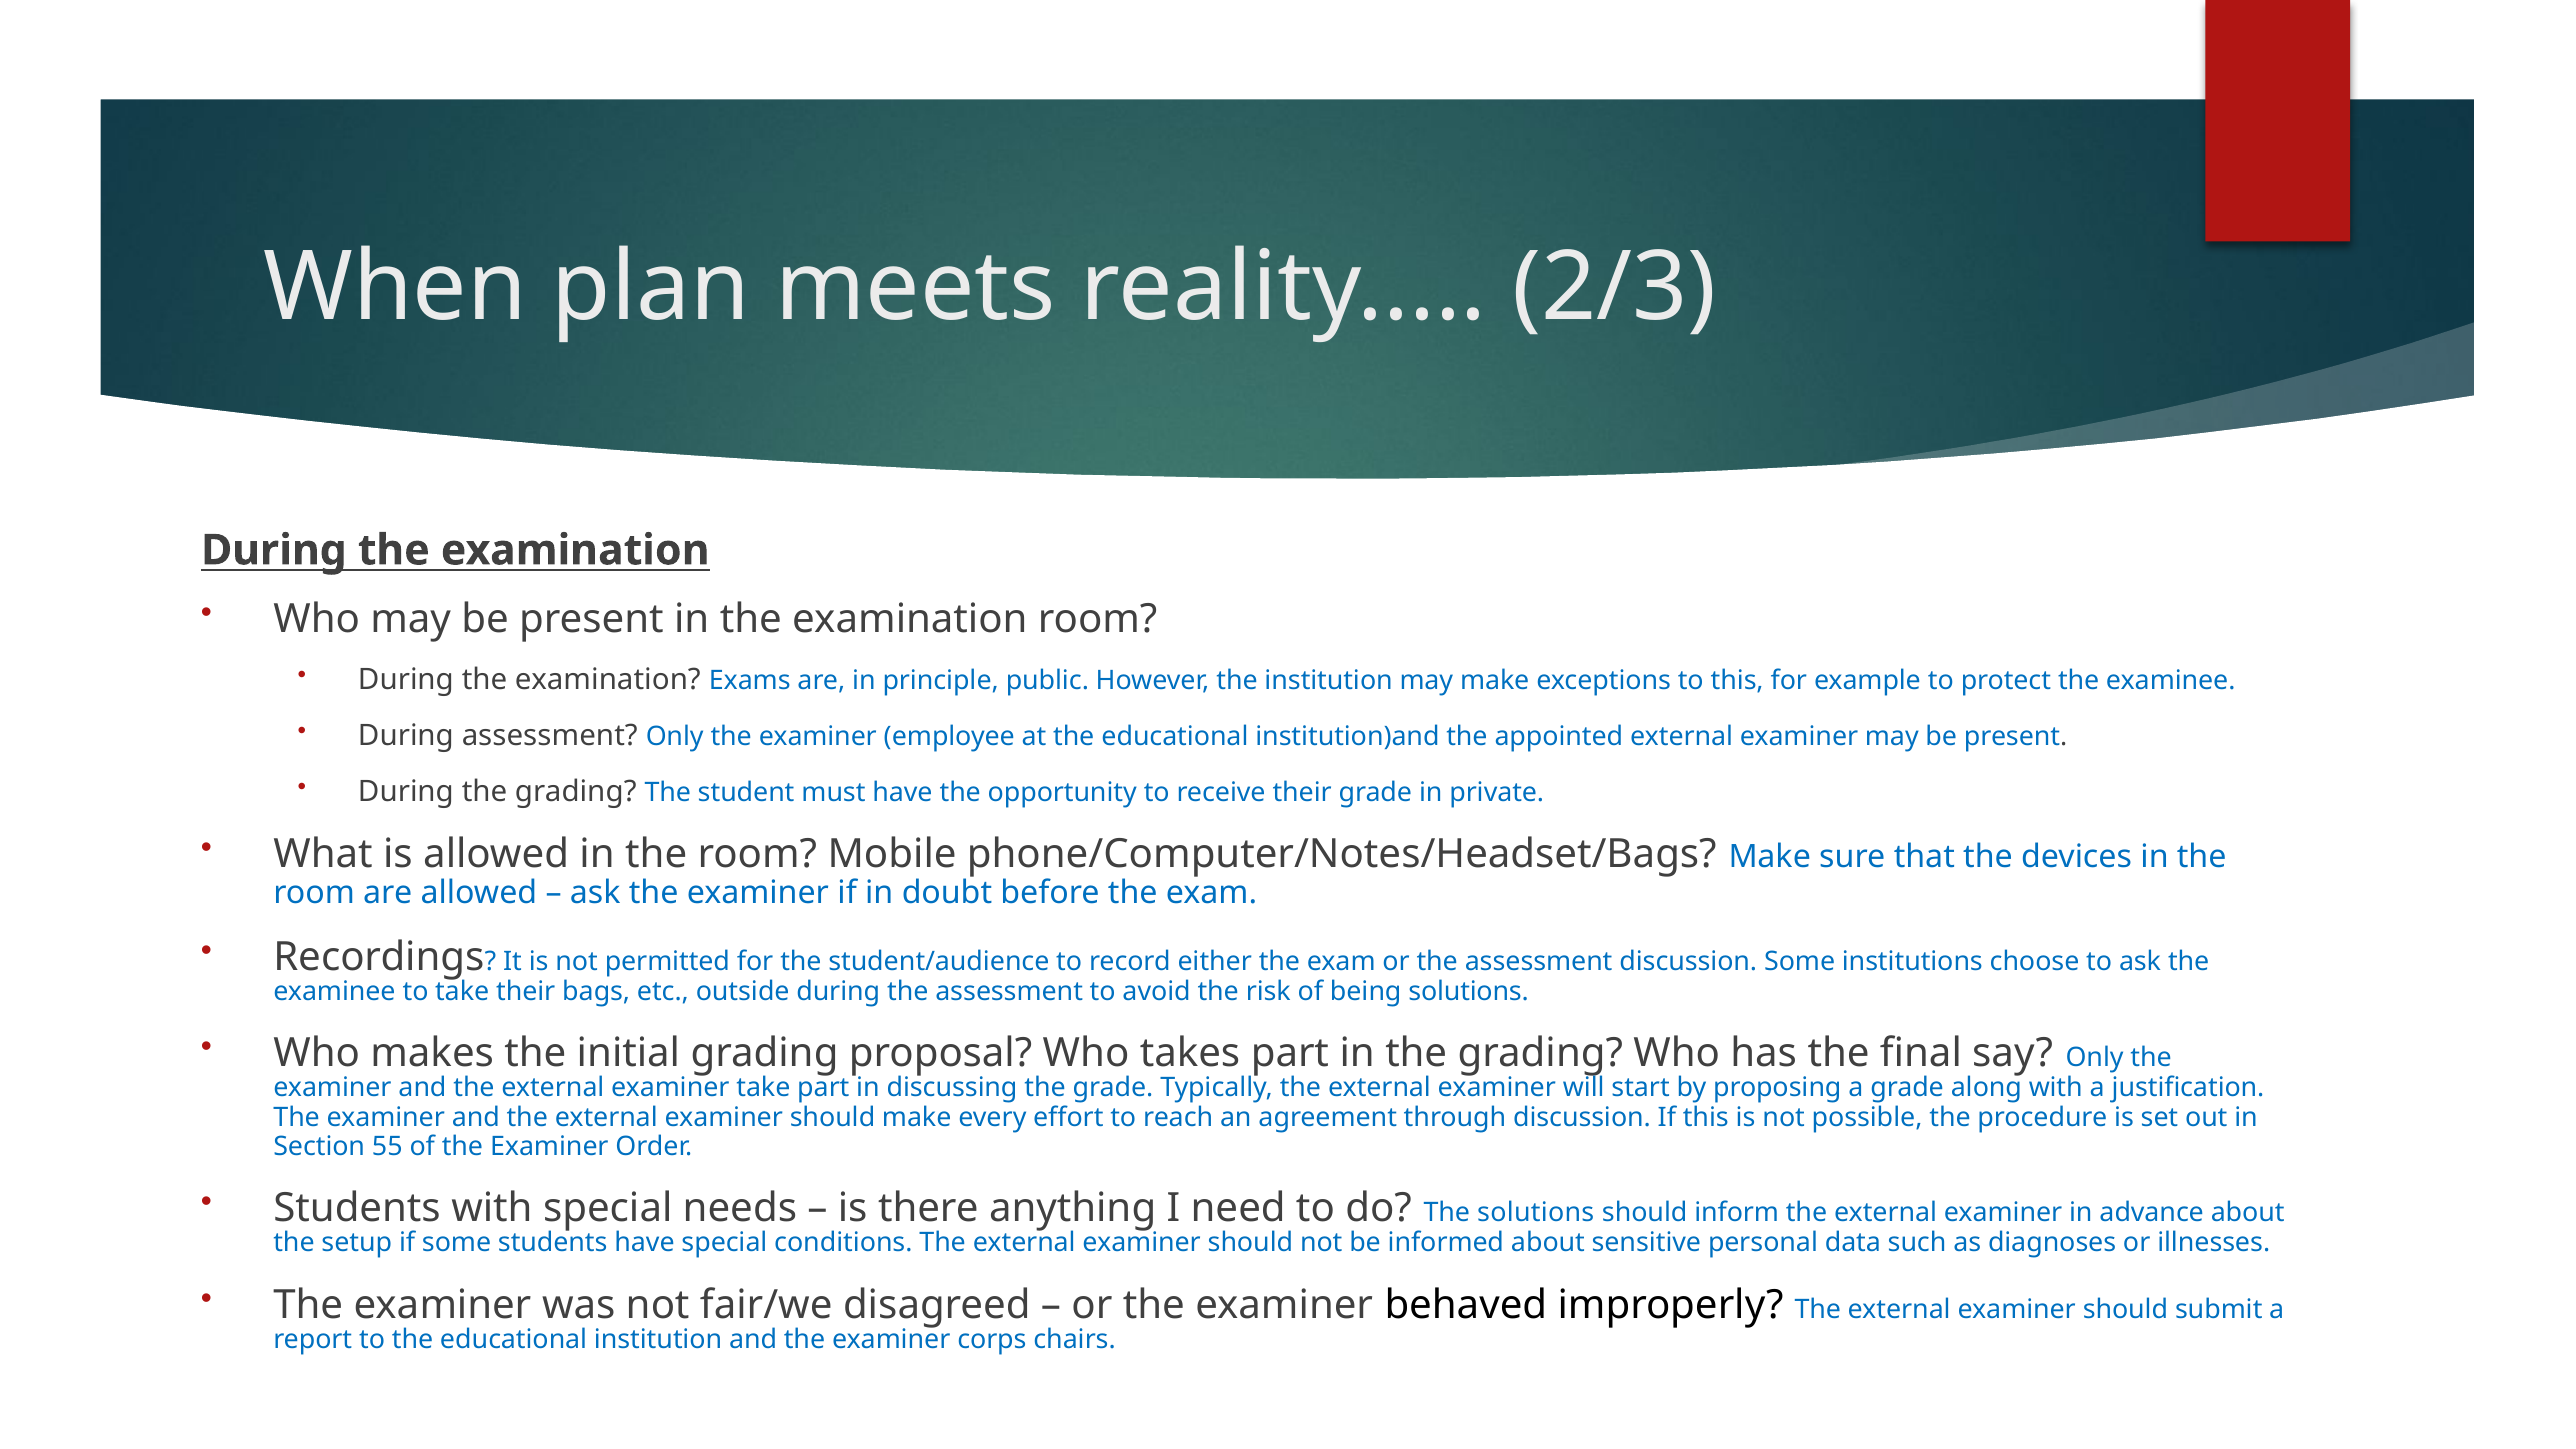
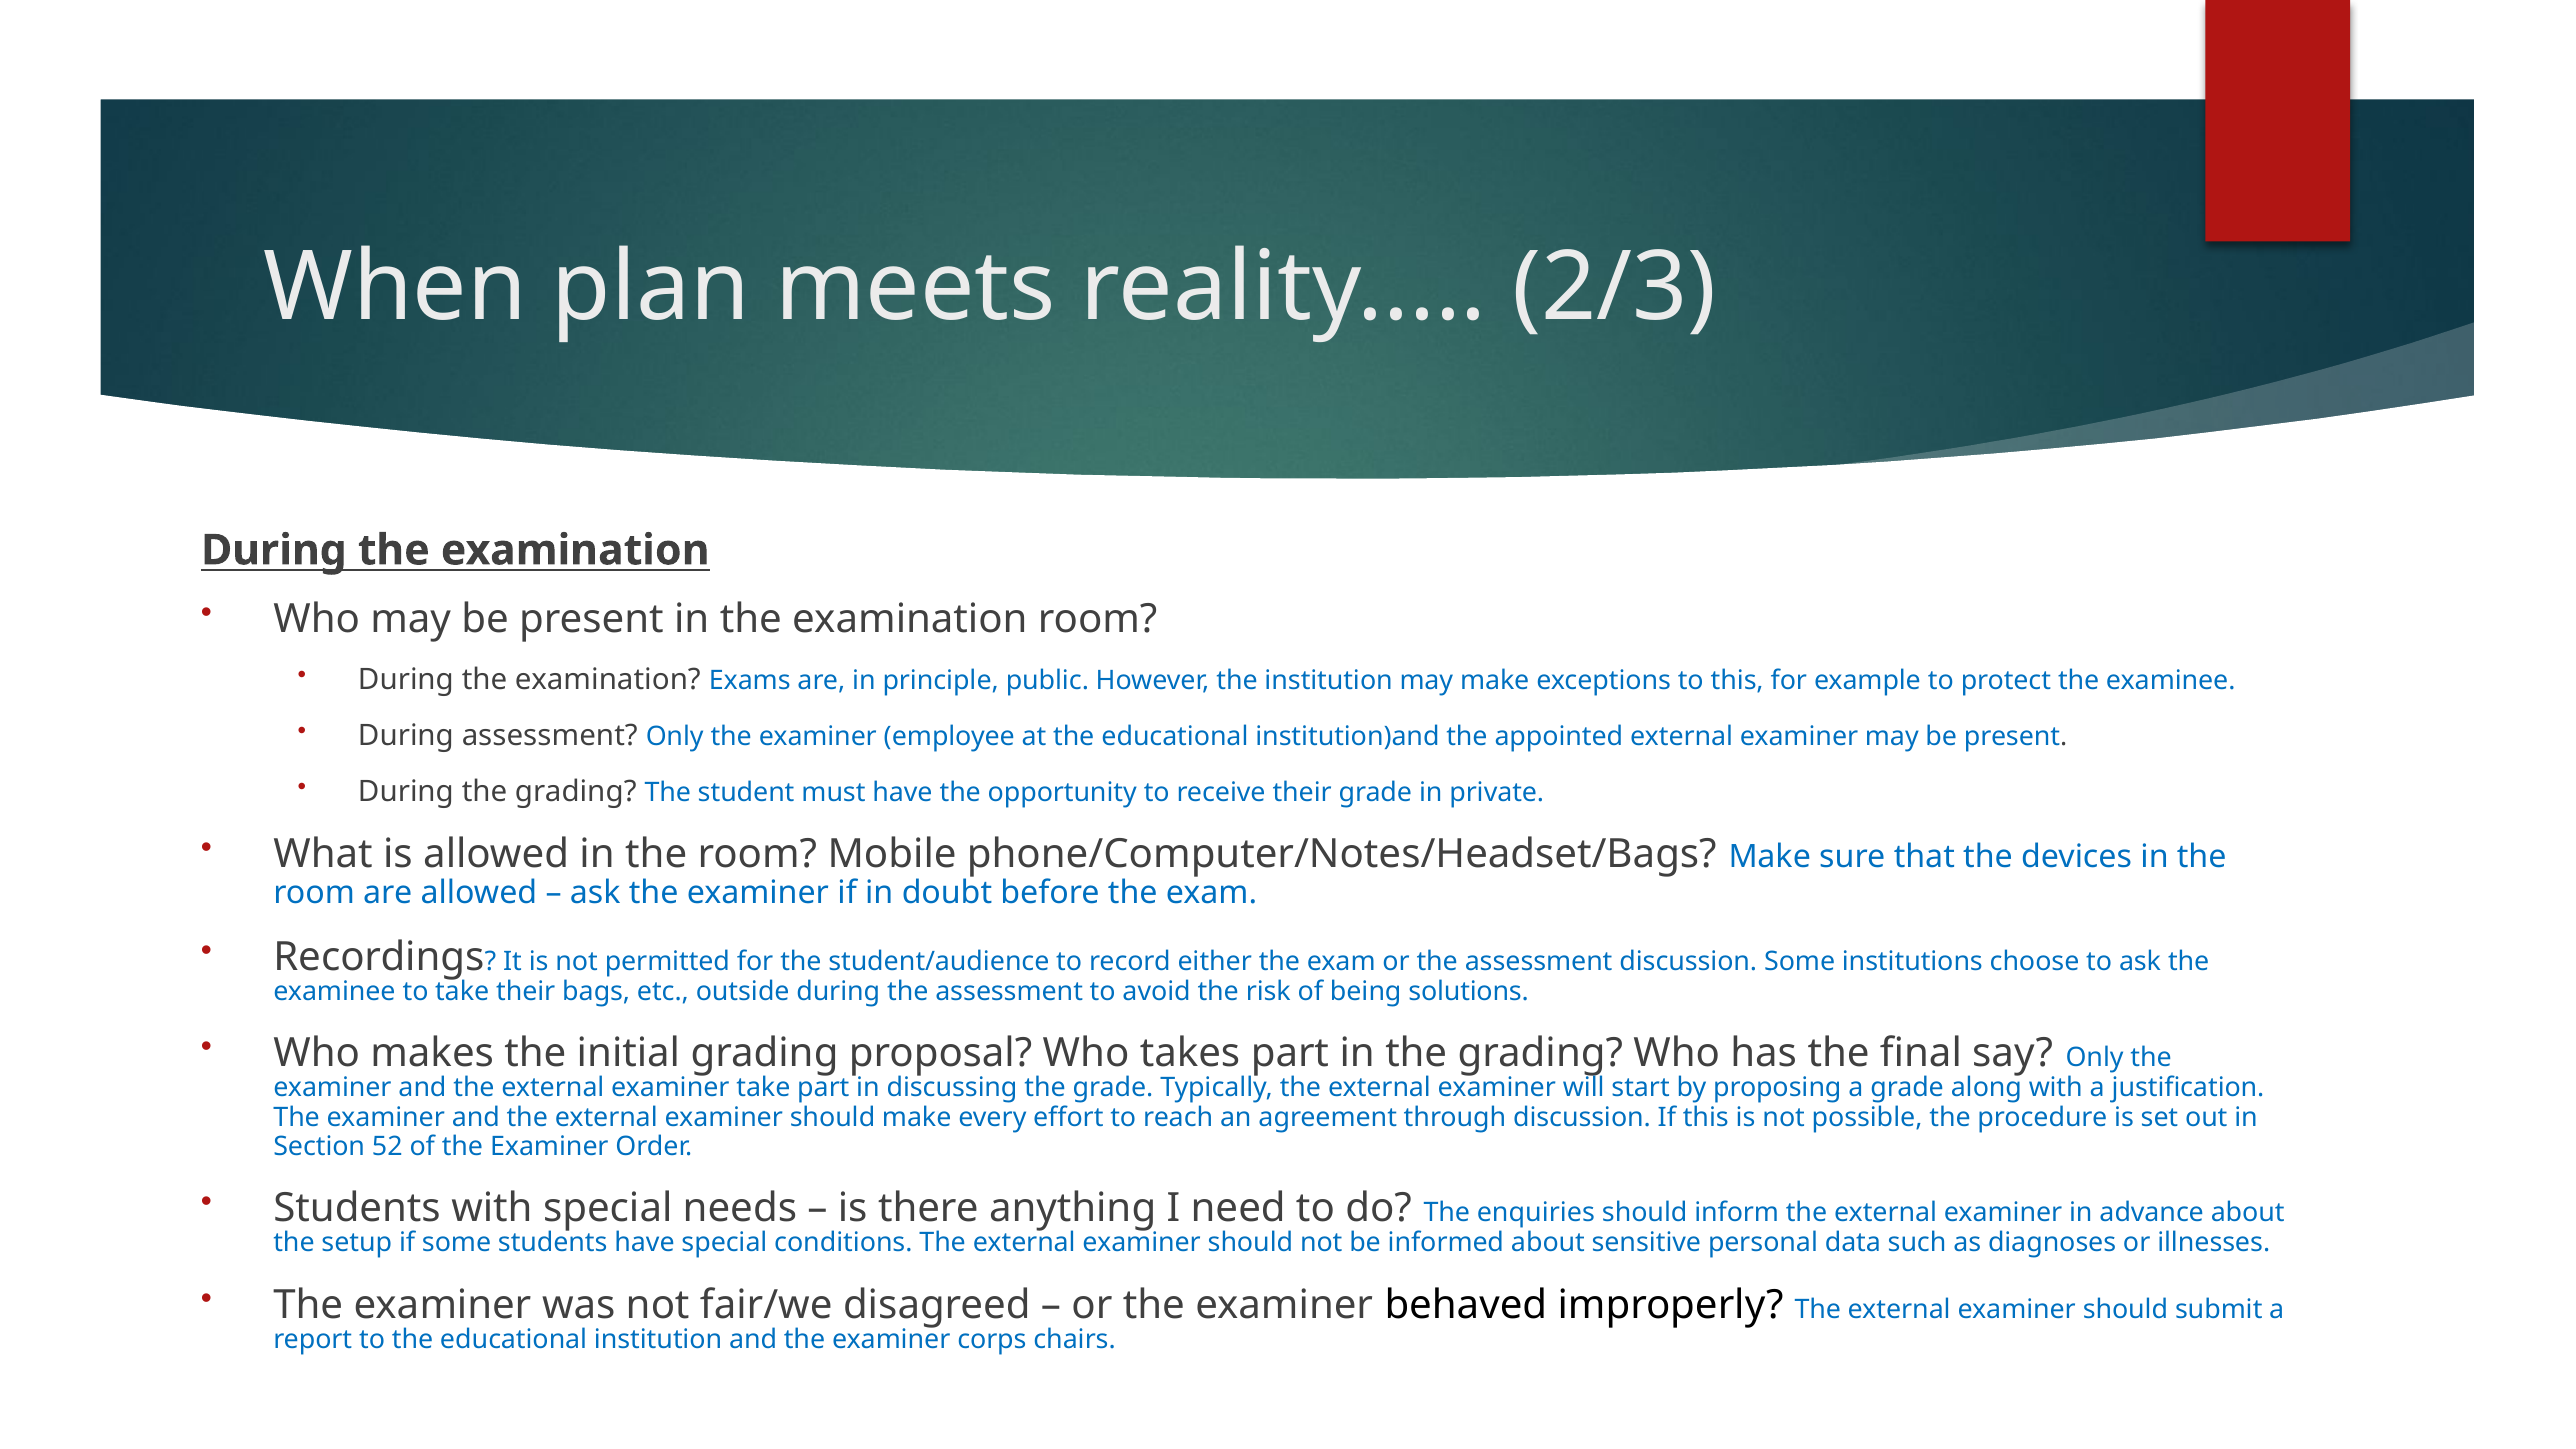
55: 55 -> 52
The solutions: solutions -> enquiries
